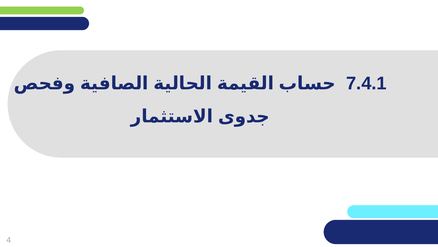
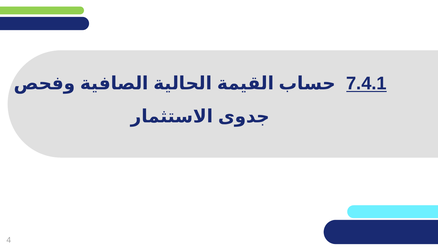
7.4.1 underline: none -> present
